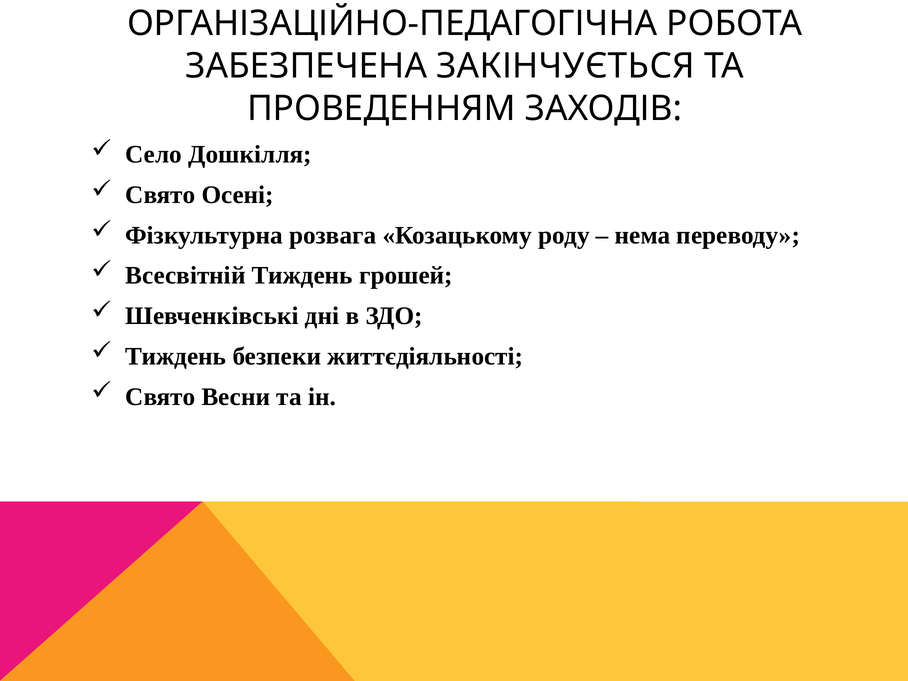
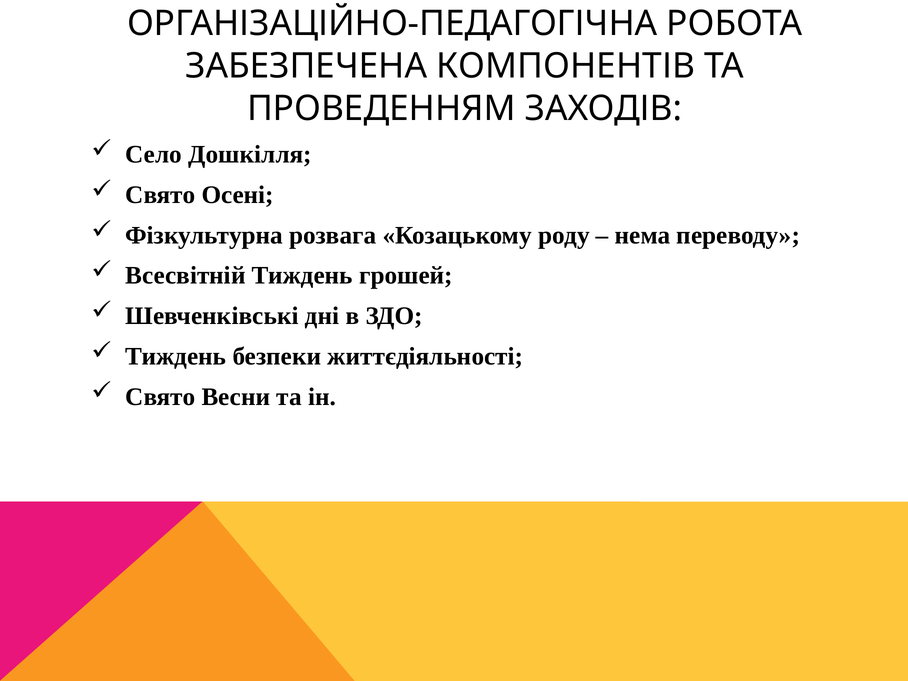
ЗАКІНЧУЄТЬСЯ: ЗАКІНЧУЄТЬСЯ -> КОМПОНЕНТІВ
